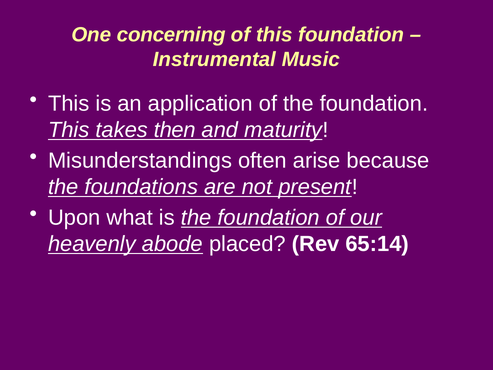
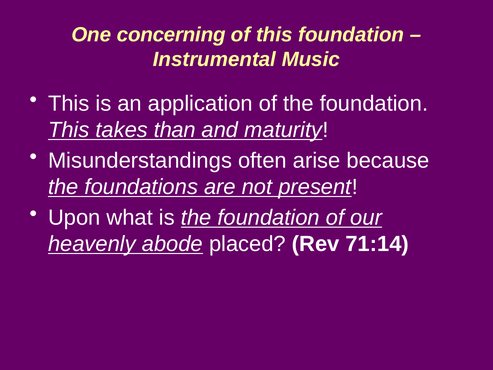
then: then -> than
65:14: 65:14 -> 71:14
